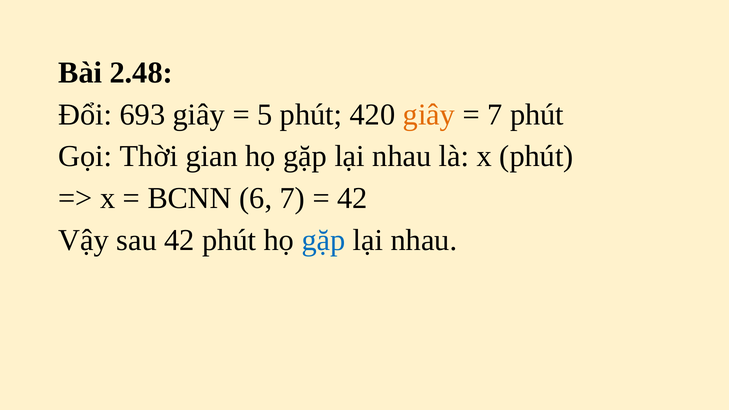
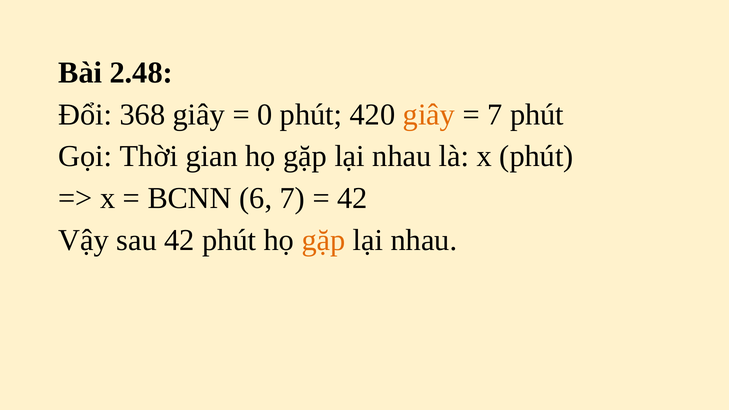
693: 693 -> 368
5: 5 -> 0
gặp at (323, 240) colour: blue -> orange
